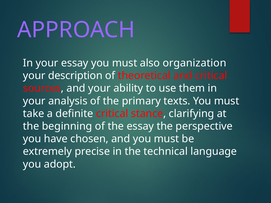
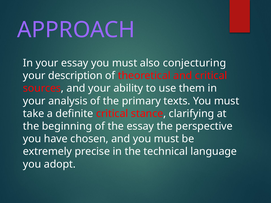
organization: organization -> conjecturing
